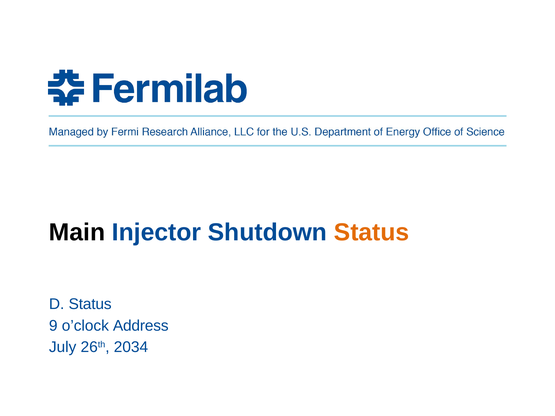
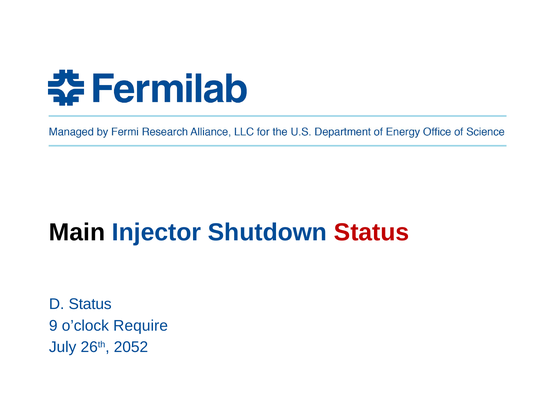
Status at (372, 233) colour: orange -> red
Address: Address -> Require
2034: 2034 -> 2052
